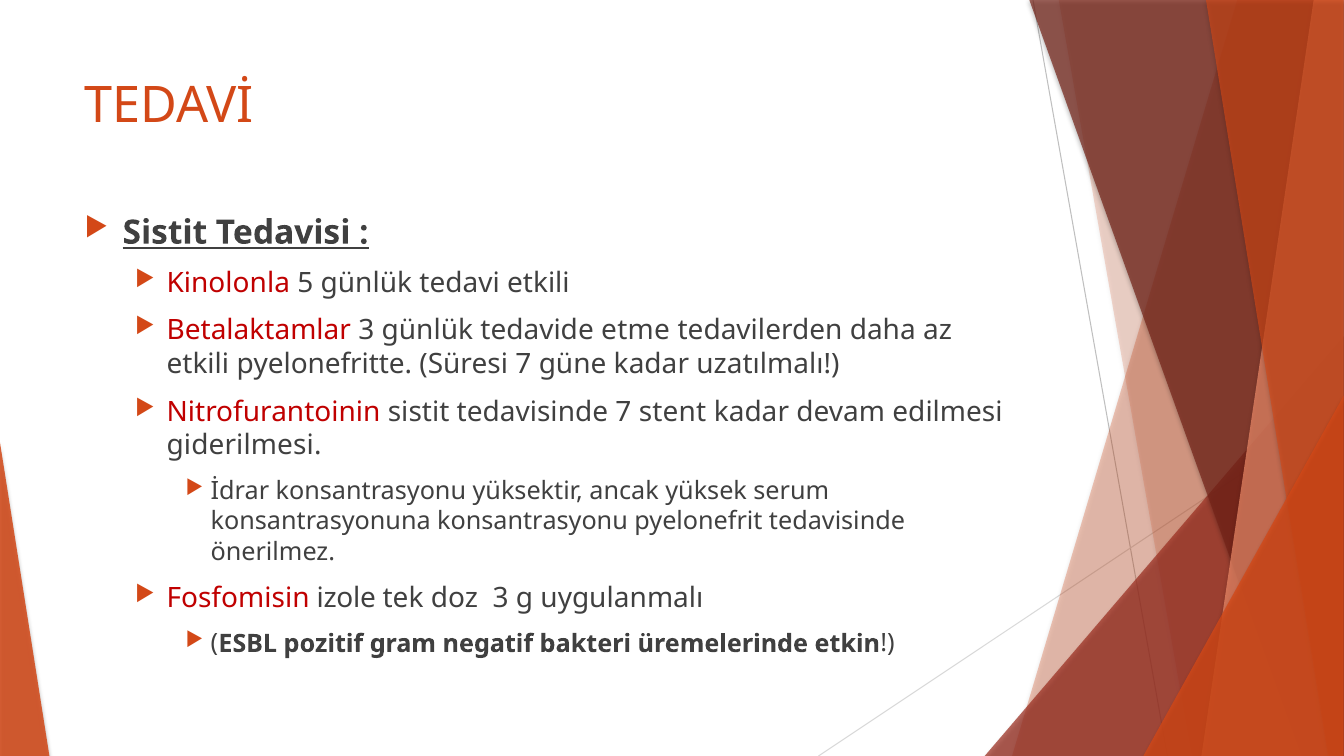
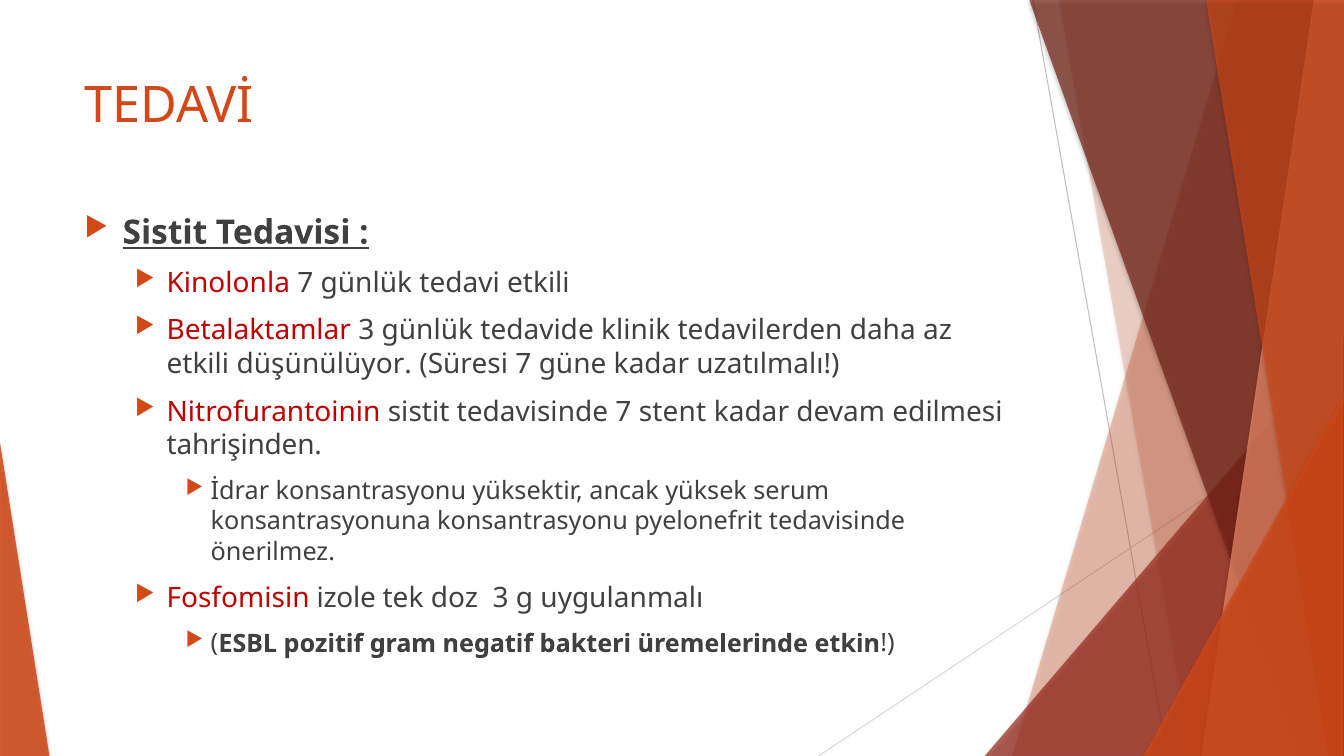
Kinolonla 5: 5 -> 7
etme: etme -> klinik
pyelonefritte: pyelonefritte -> düşünülüyor
giderilmesi: giderilmesi -> tahrişinden
